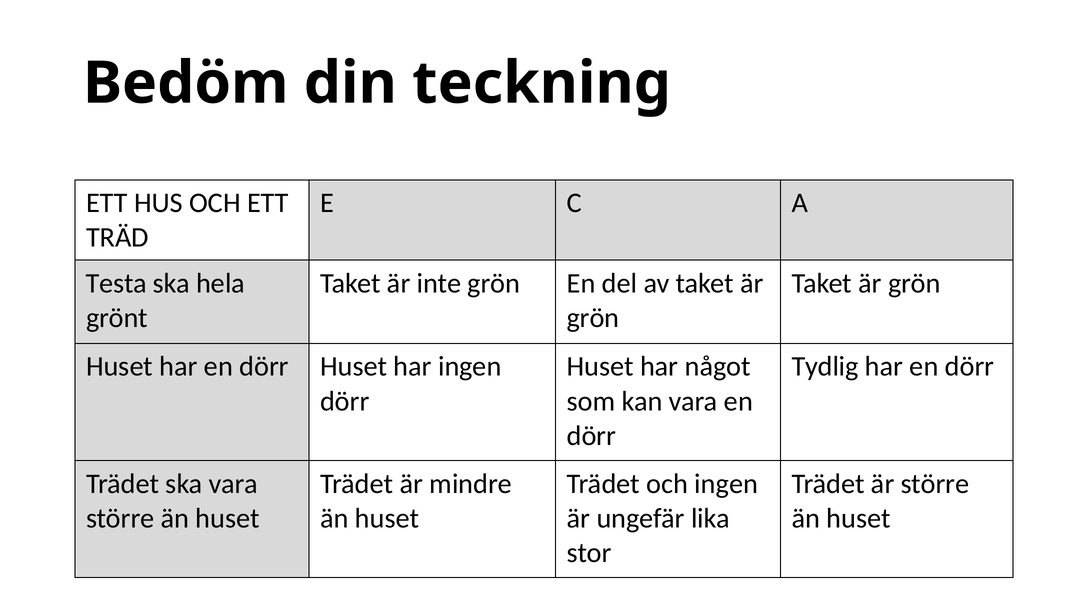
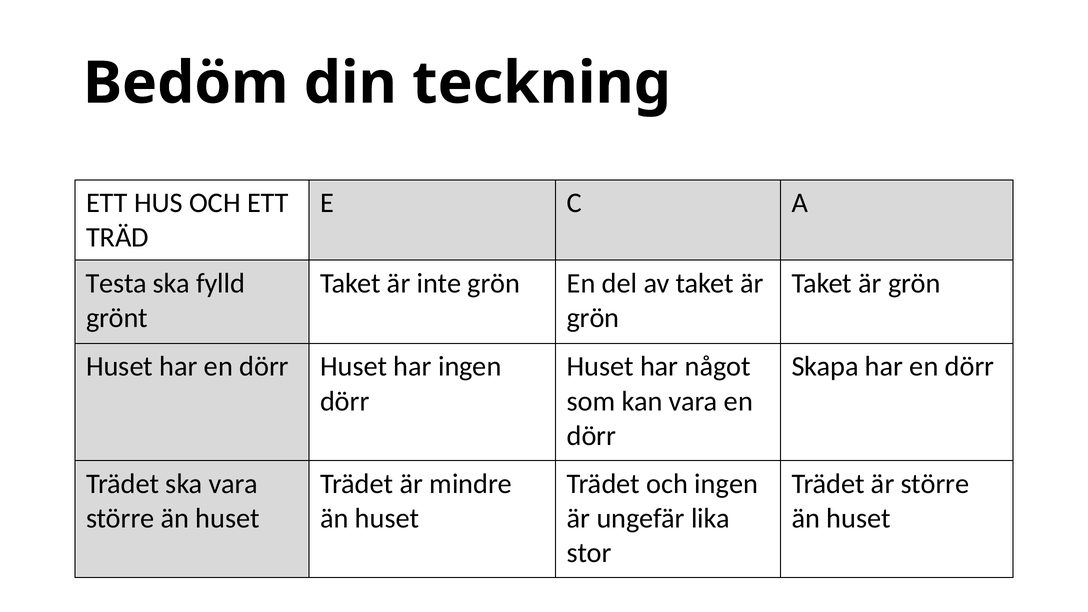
hela: hela -> fylld
Tydlig: Tydlig -> Skapa
